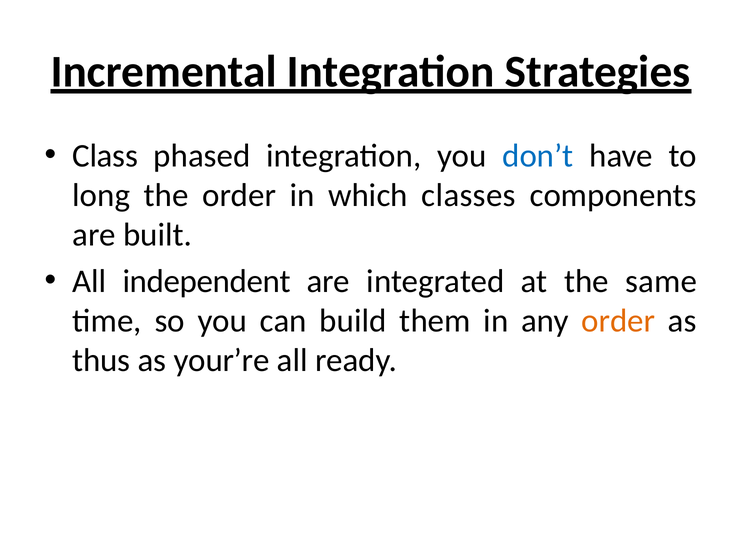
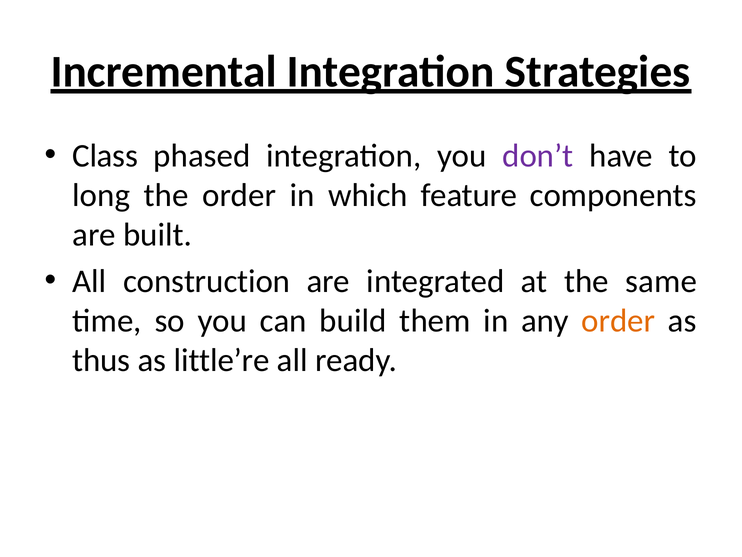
don’t colour: blue -> purple
classes: classes -> feature
independent: independent -> construction
your’re: your’re -> little’re
